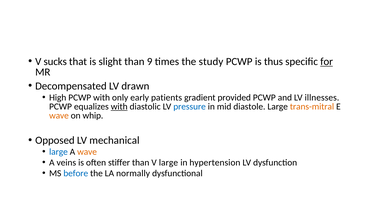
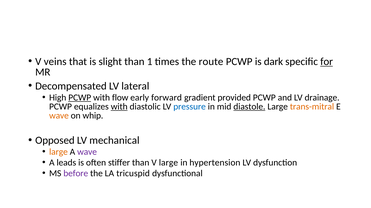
sucks: sucks -> veins
9: 9 -> 1
study: study -> route
thus: thus -> dark
drawn: drawn -> lateral
PCWP at (80, 98) underline: none -> present
only: only -> flow
patients: patients -> forward
illnesses: illnesses -> drainage
diastole underline: none -> present
large at (58, 152) colour: blue -> orange
wave at (87, 152) colour: orange -> purple
veins: veins -> leads
before colour: blue -> purple
normally: normally -> tricuspid
